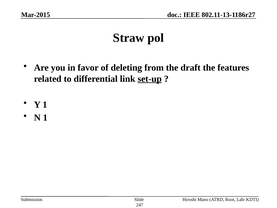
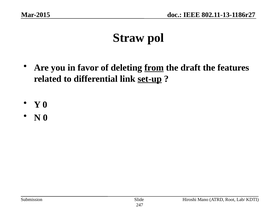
from underline: none -> present
Y 1: 1 -> 0
N 1: 1 -> 0
